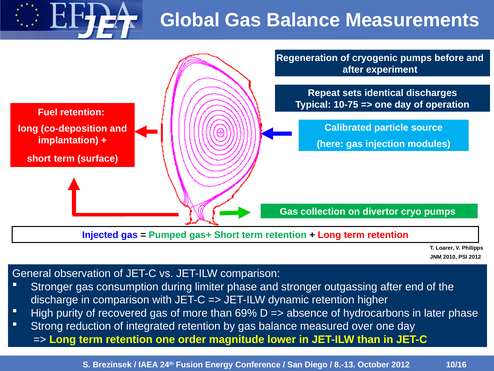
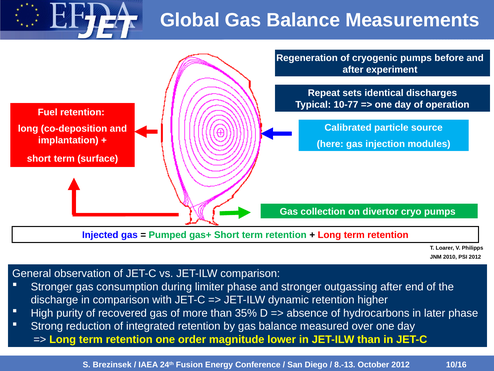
10-75: 10-75 -> 10-77
69%: 69% -> 35%
